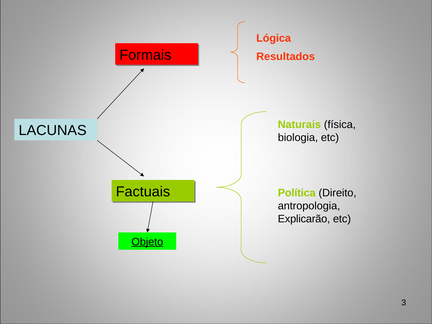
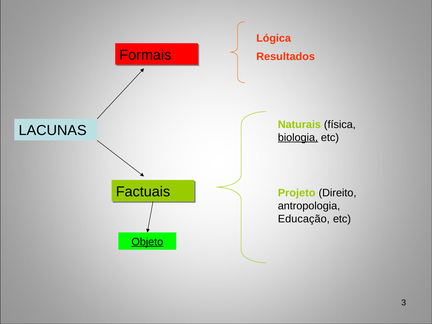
biologia underline: none -> present
Política: Política -> Projeto
Explicarão: Explicarão -> Educação
